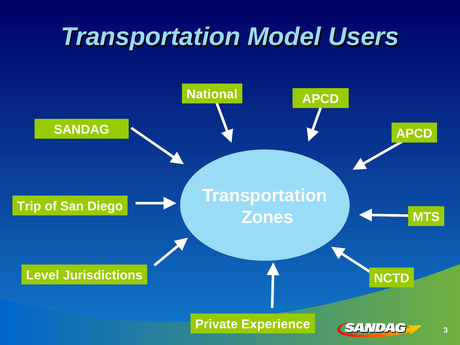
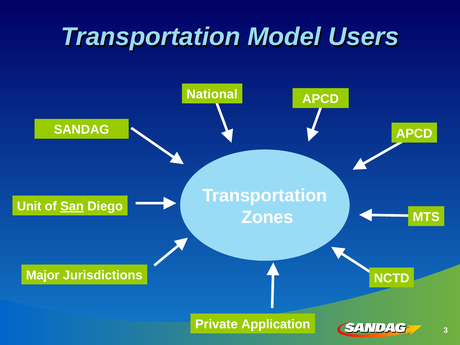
Trip: Trip -> Unit
San underline: none -> present
Level: Level -> Major
Experience: Experience -> Application
